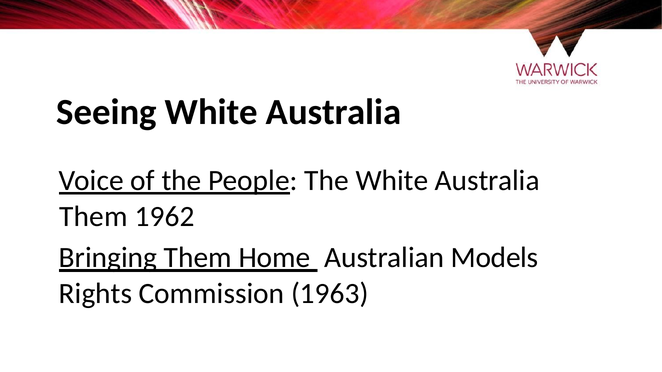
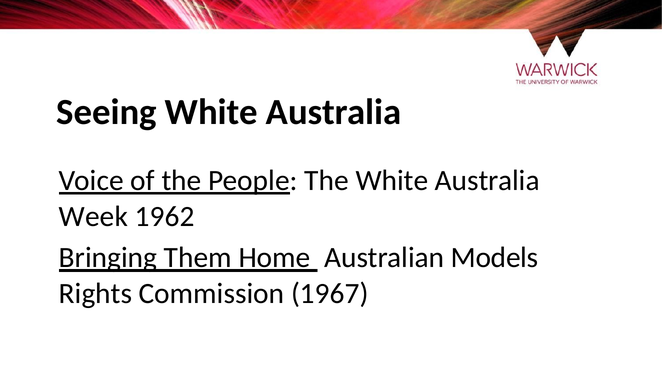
Them at (93, 217): Them -> Week
1963: 1963 -> 1967
